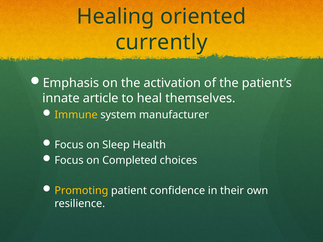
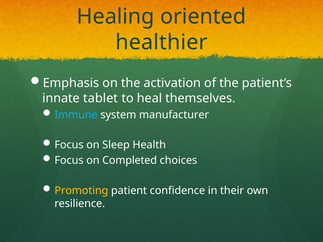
currently: currently -> healthier
article: article -> tablet
Immune colour: yellow -> light blue
